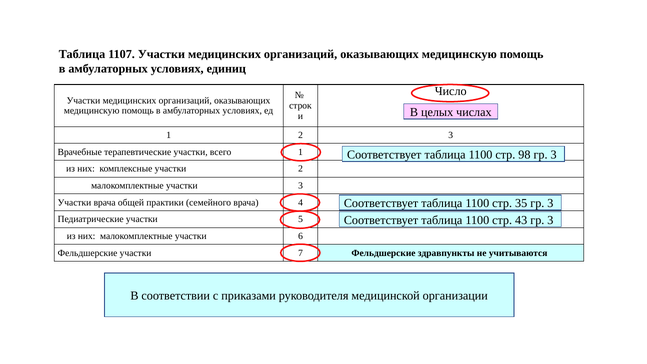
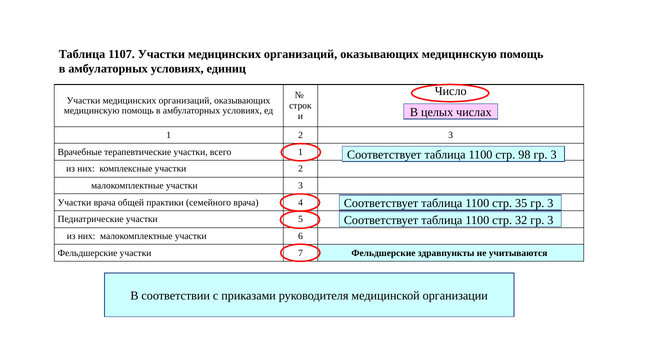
43: 43 -> 32
